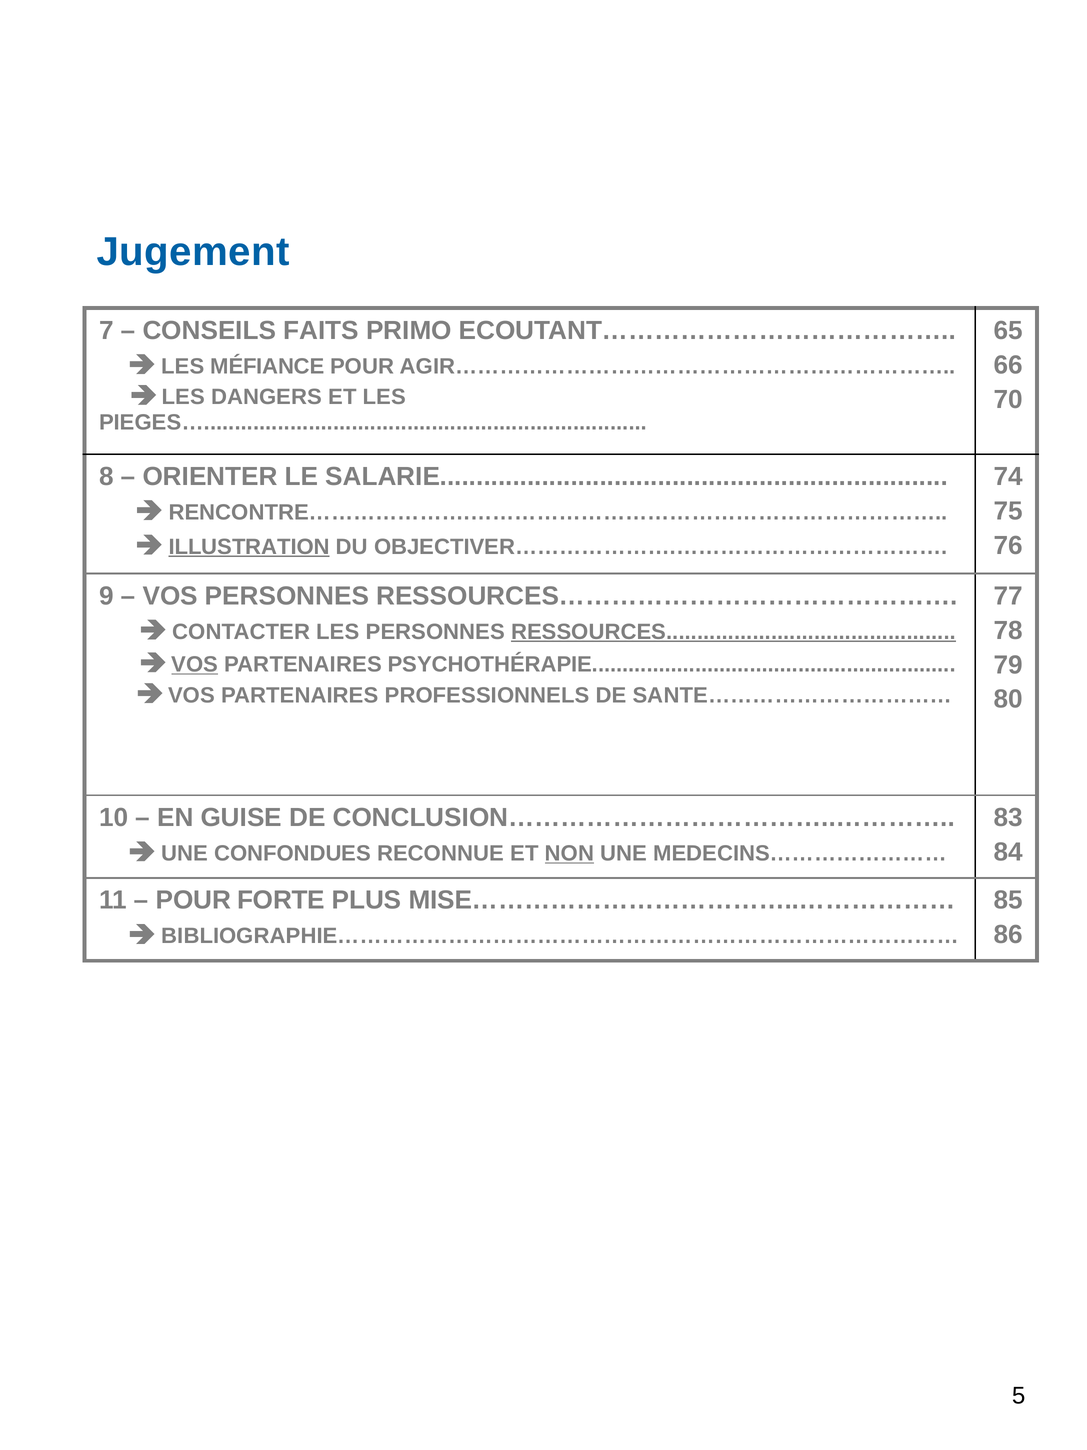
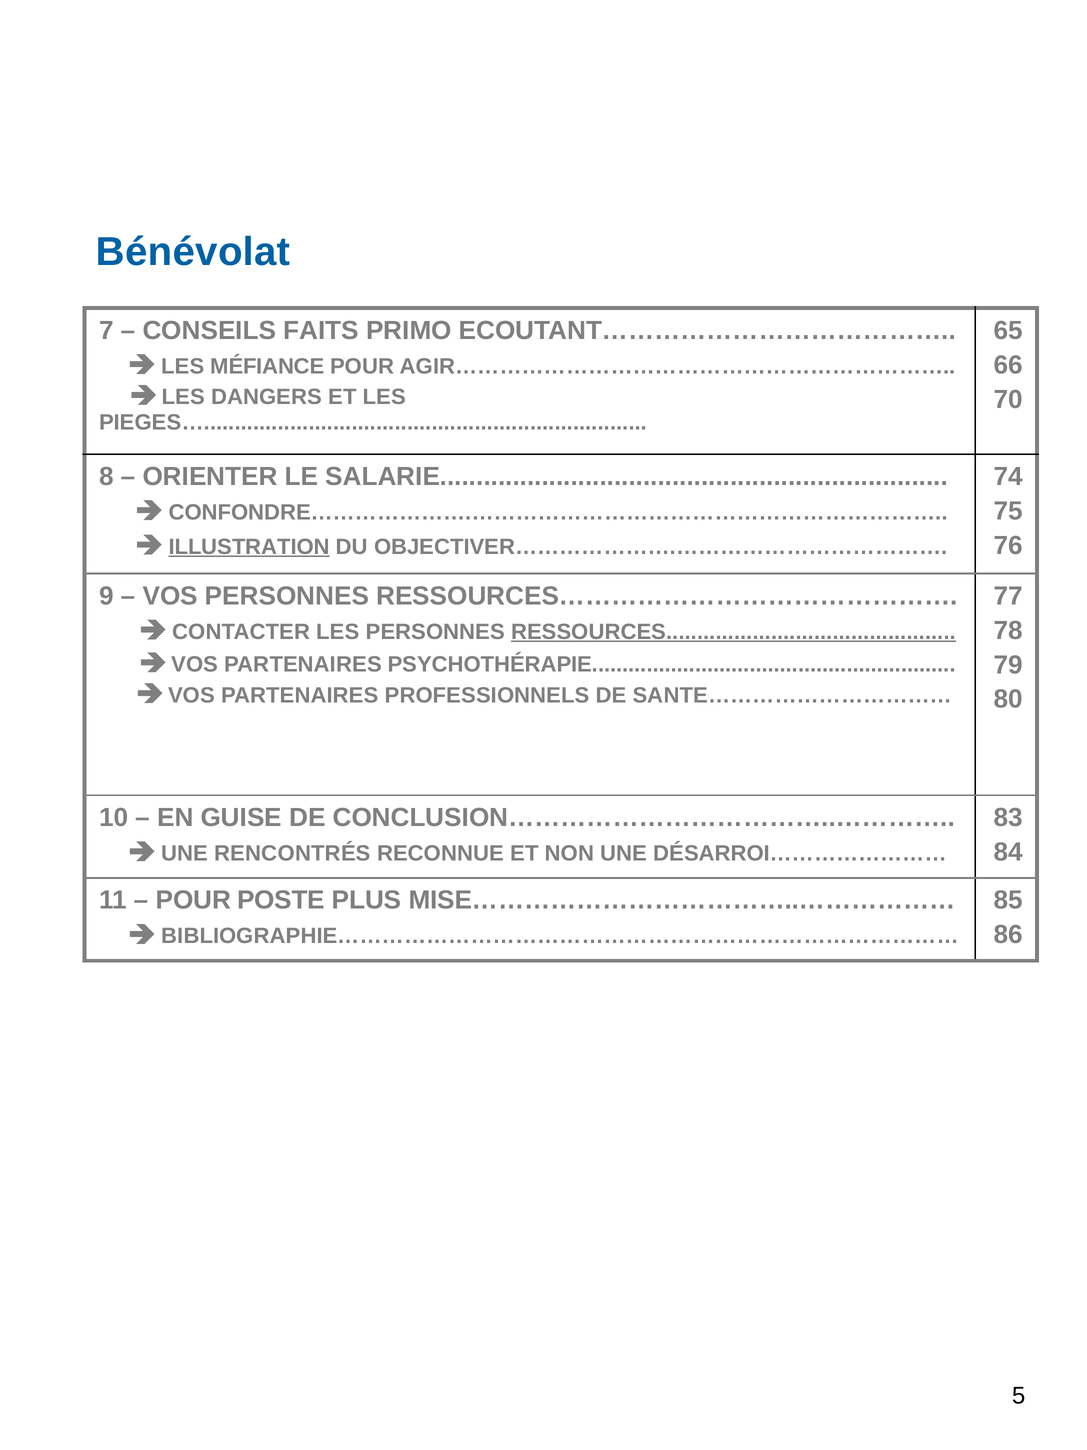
Jugement: Jugement -> Bénévolat
RENCONTRE………………….………………………………………………………: RENCONTRE………………….……………………………………………………… -> CONFONDRE………………….………………………………………………………
VOS at (195, 664) underline: present -> none
CONFONDUES: CONFONDUES -> RENCONTRÉS
NON underline: present -> none
MEDECINS……………………: MEDECINS…………………… -> DÉSARROI……………………
FORTE: FORTE -> POSTE
